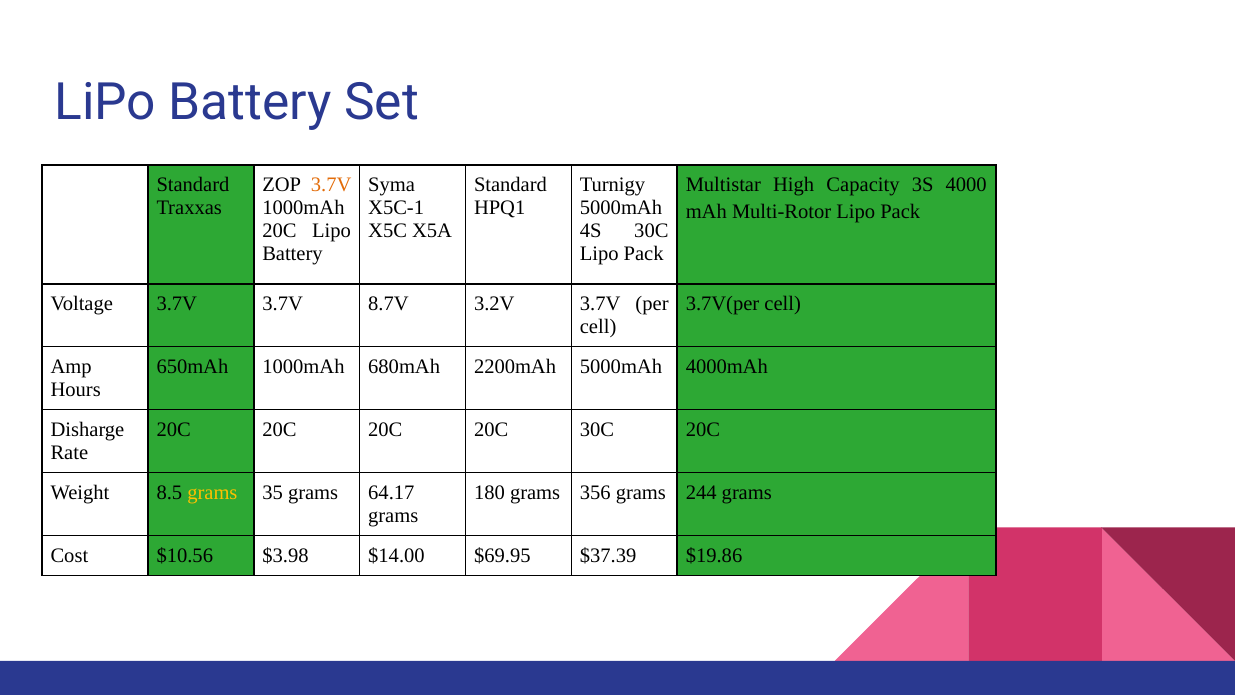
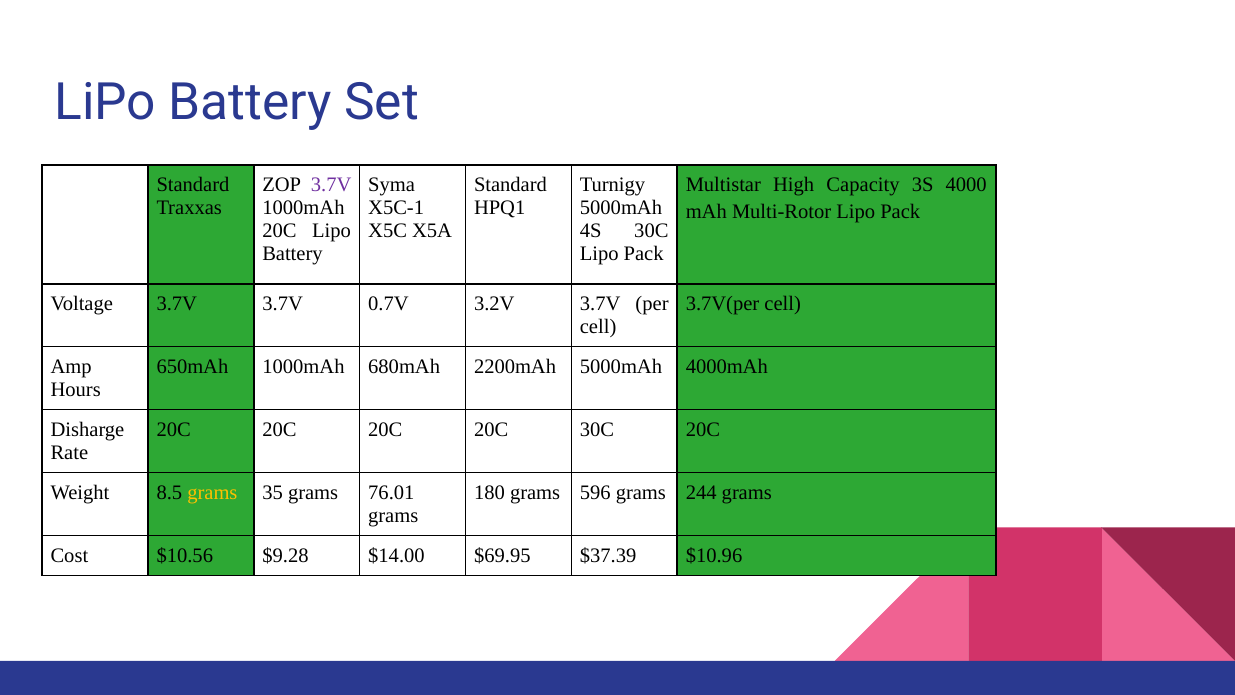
3.7V at (331, 185) colour: orange -> purple
8.7V: 8.7V -> 0.7V
64.17: 64.17 -> 76.01
356: 356 -> 596
$3.98: $3.98 -> $9.28
$19.86: $19.86 -> $10.96
